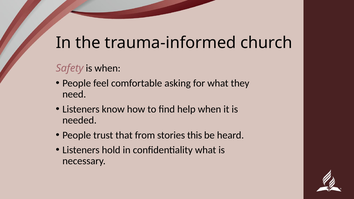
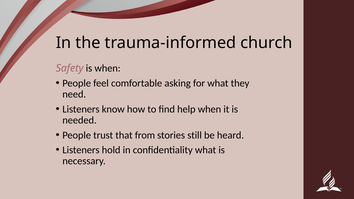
this: this -> still
